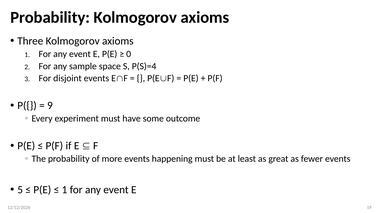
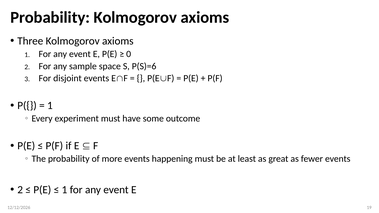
P(S)=4: P(S)=4 -> P(S)=6
9 at (50, 106): 9 -> 1
5 at (20, 190): 5 -> 2
